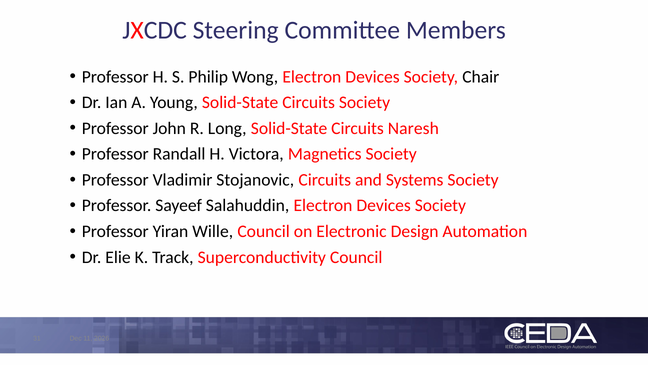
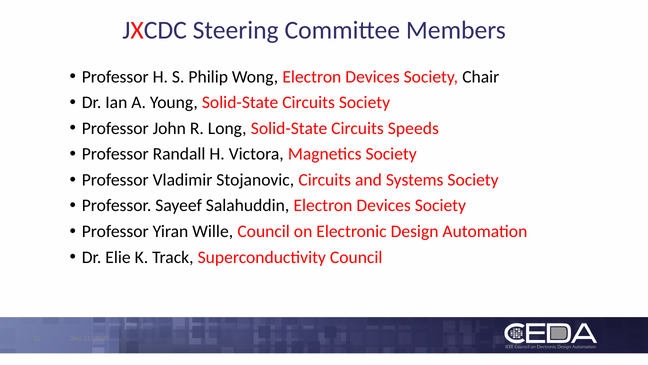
Naresh: Naresh -> Speeds
